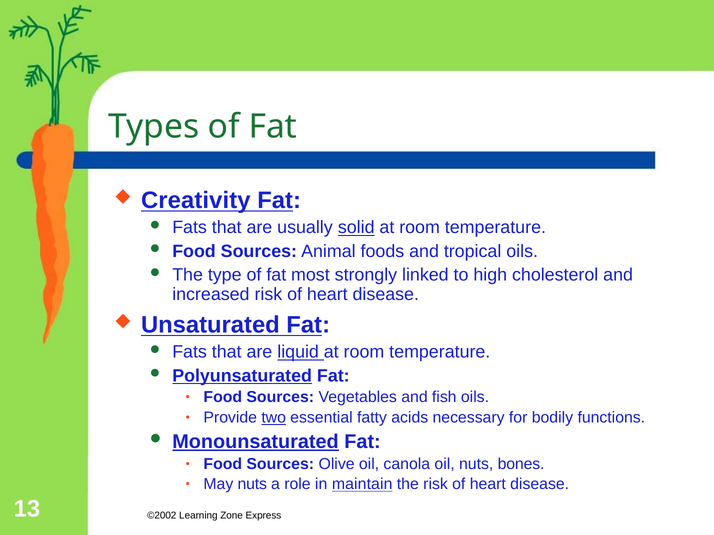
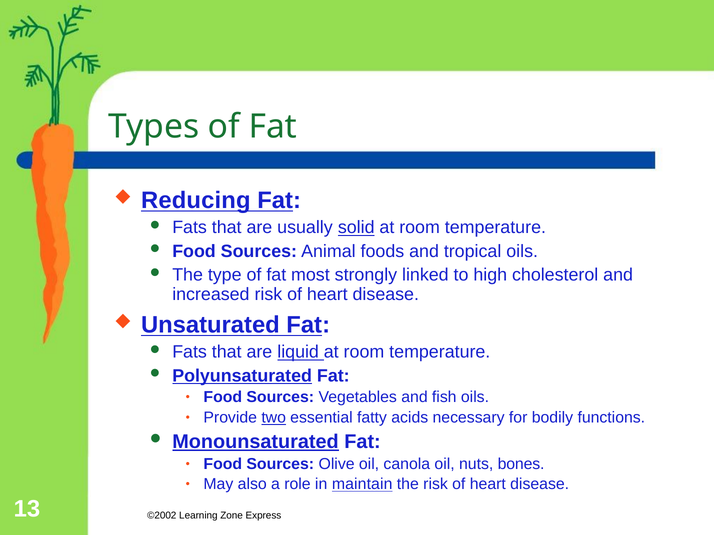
Creativity: Creativity -> Reducing
May nuts: nuts -> also
